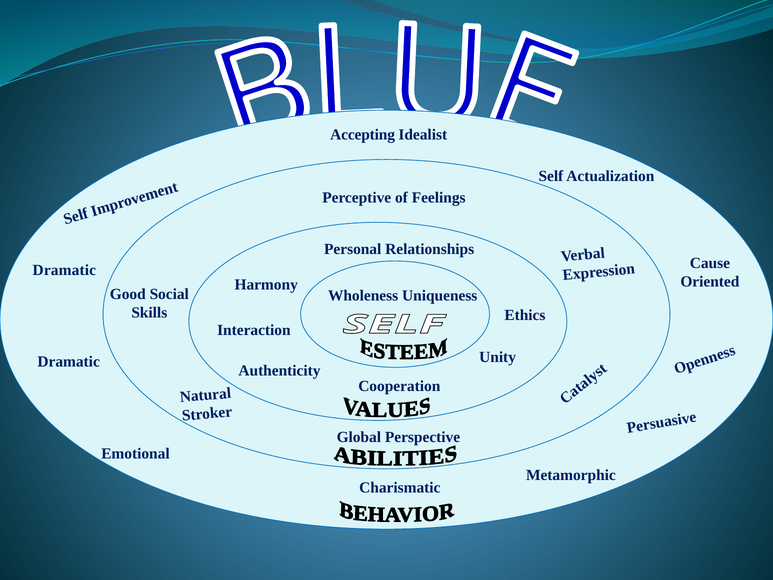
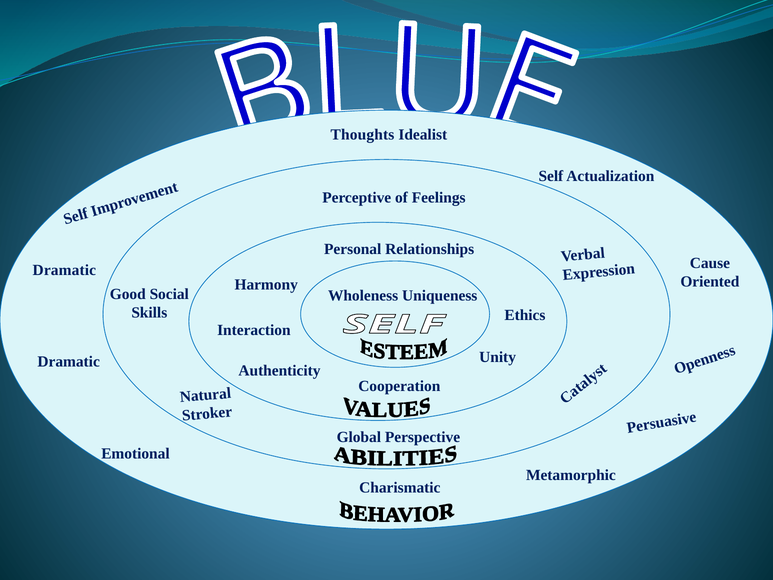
Accepting: Accepting -> Thoughts
